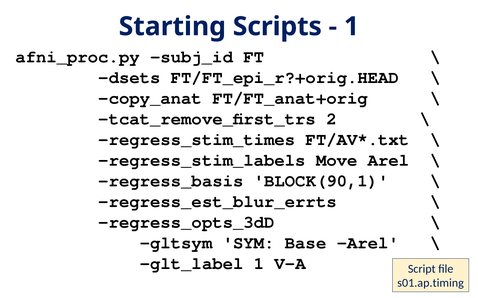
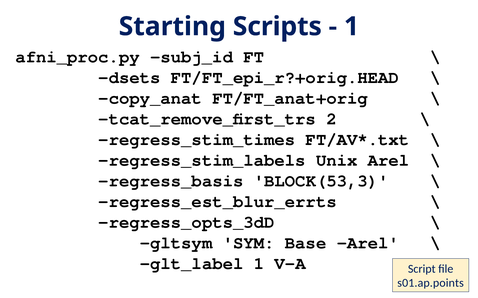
Move: Move -> Unix
BLOCK(90,1: BLOCK(90,1 -> BLOCK(53,3
s01.ap.timing: s01.ap.timing -> s01.ap.points
